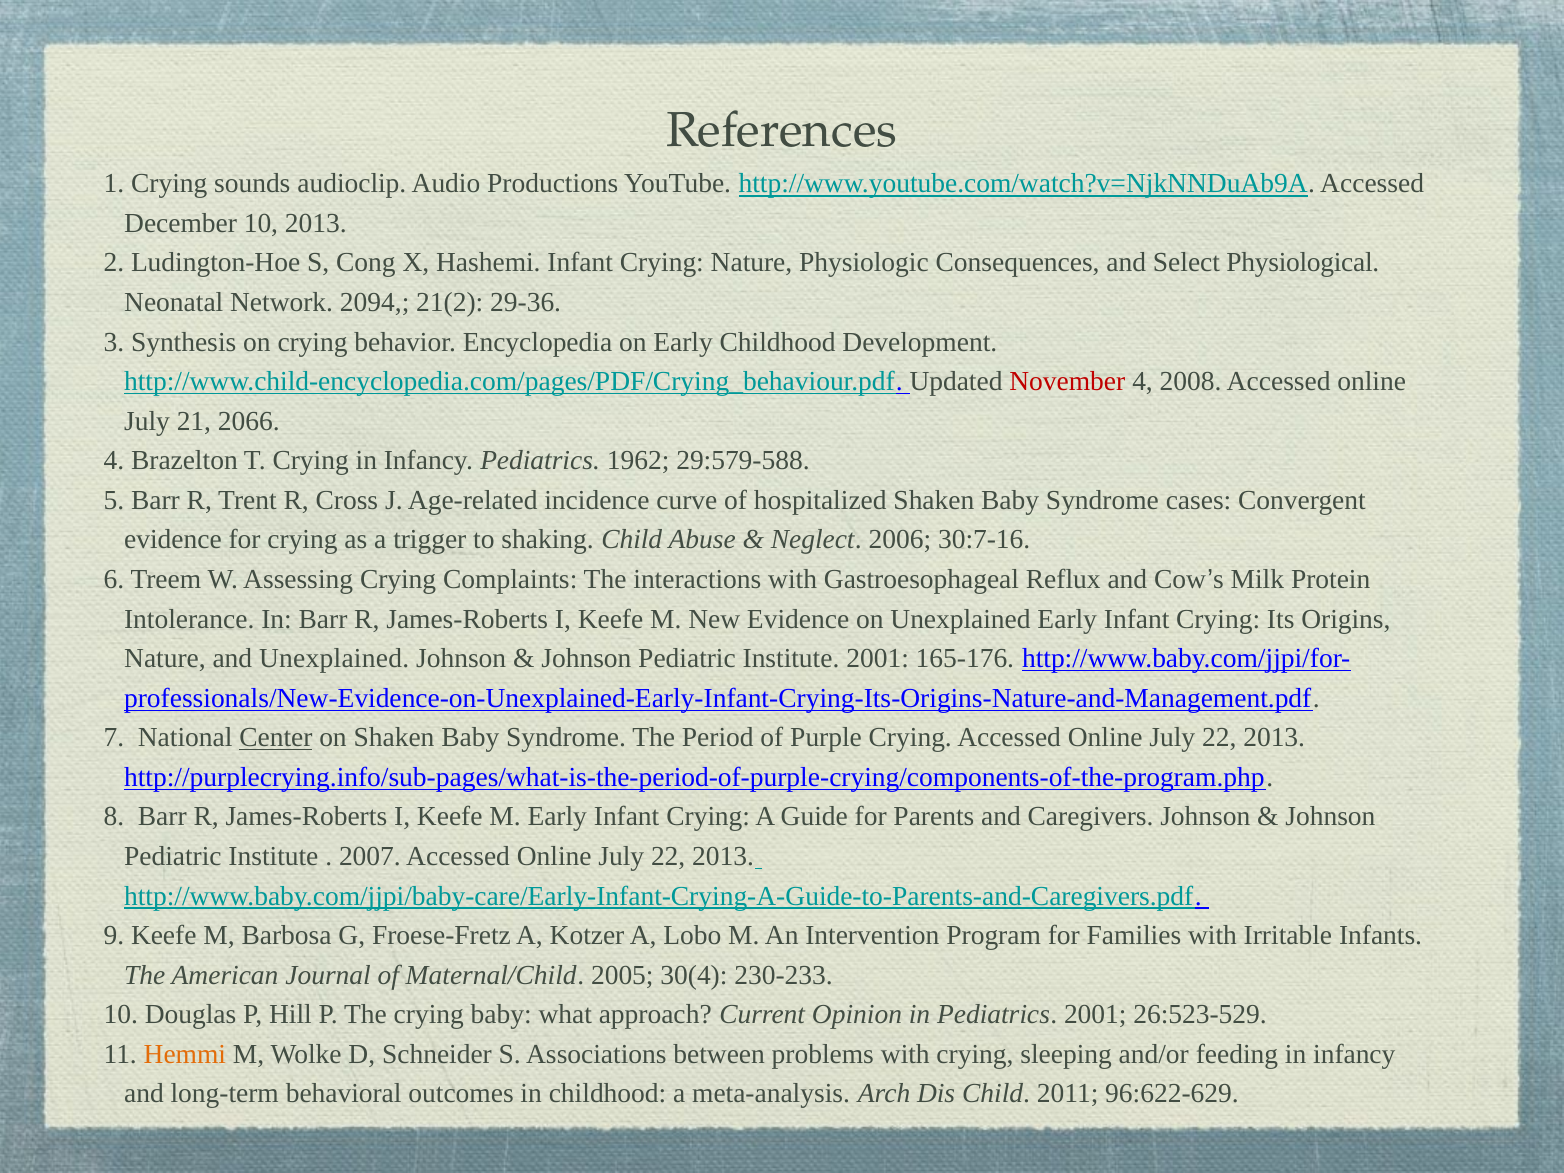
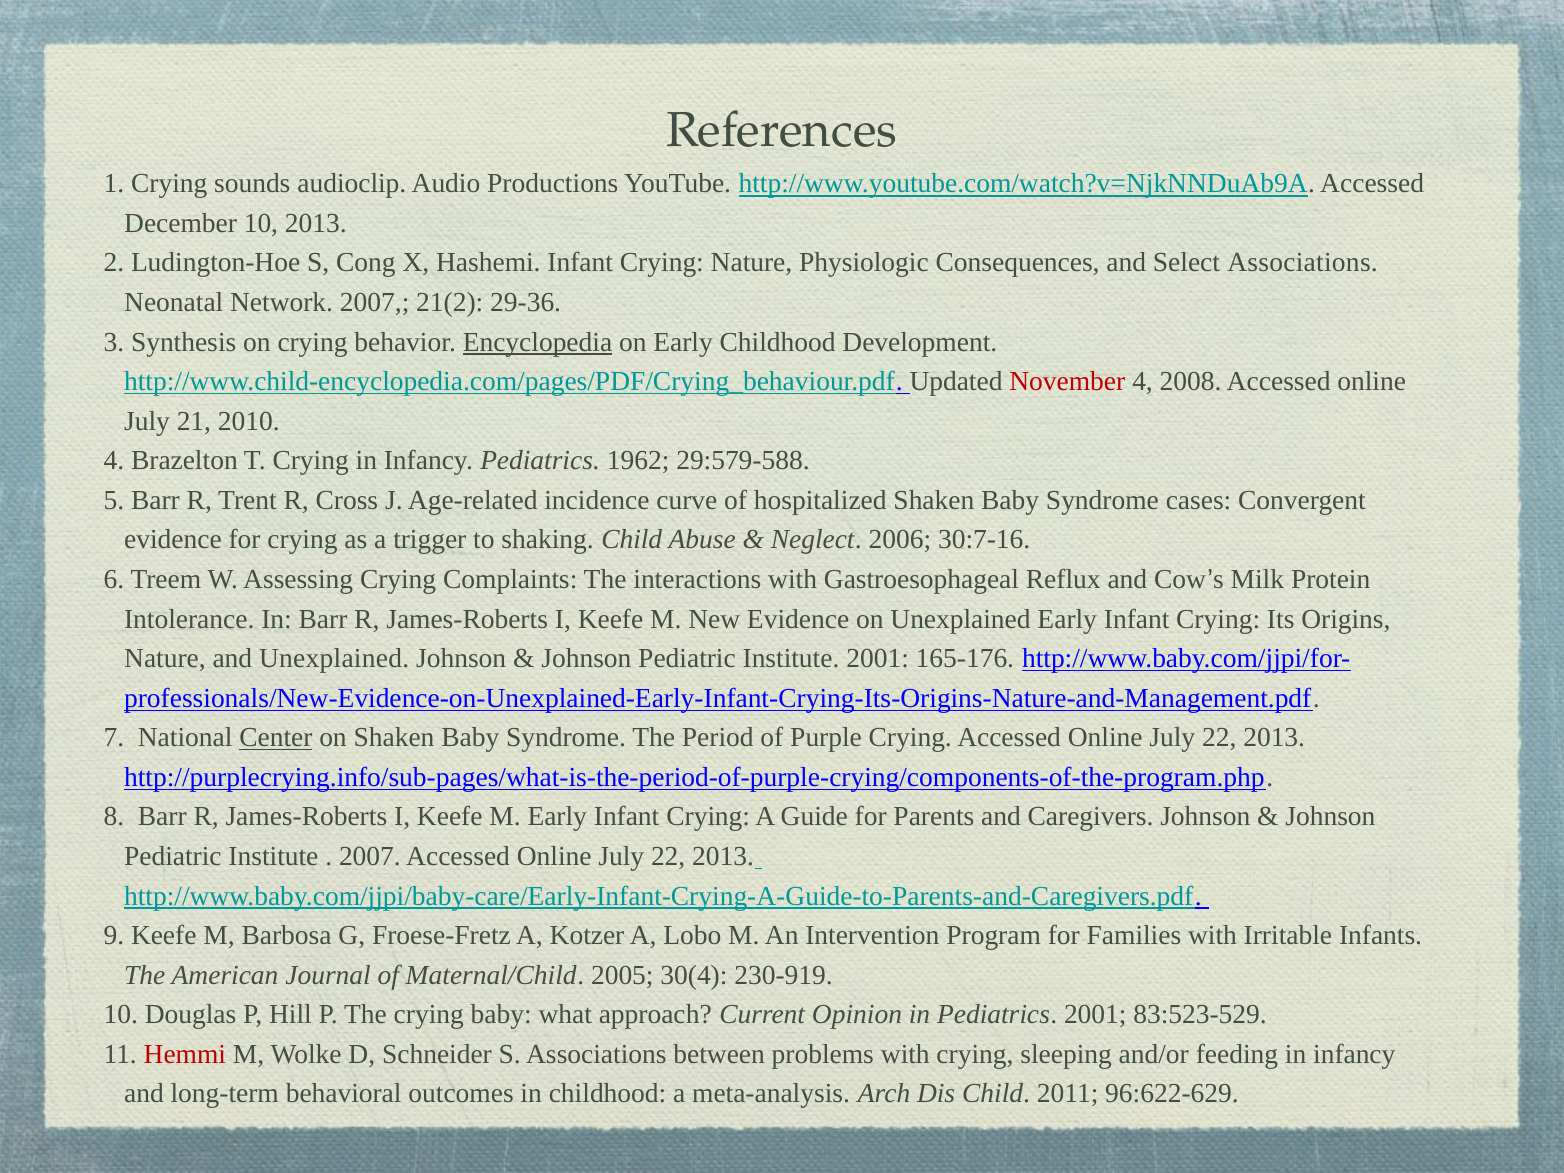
Select Physiological: Physiological -> Associations
Network 2094: 2094 -> 2007
Encyclopedia underline: none -> present
2066: 2066 -> 2010
230-233: 230-233 -> 230-919
26:523-529: 26:523-529 -> 83:523-529
Hemmi colour: orange -> red
